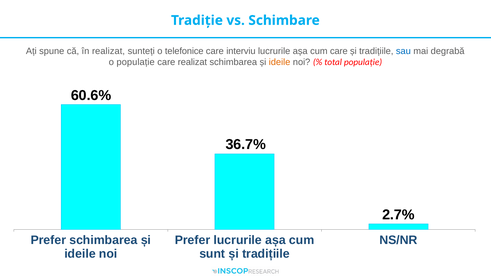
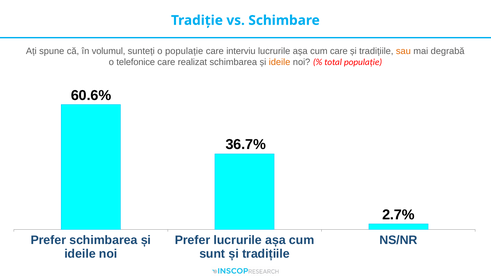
în realizat: realizat -> volumul
o telefonice: telefonice -> populație
sau colour: blue -> orange
o populație: populație -> telefonice
